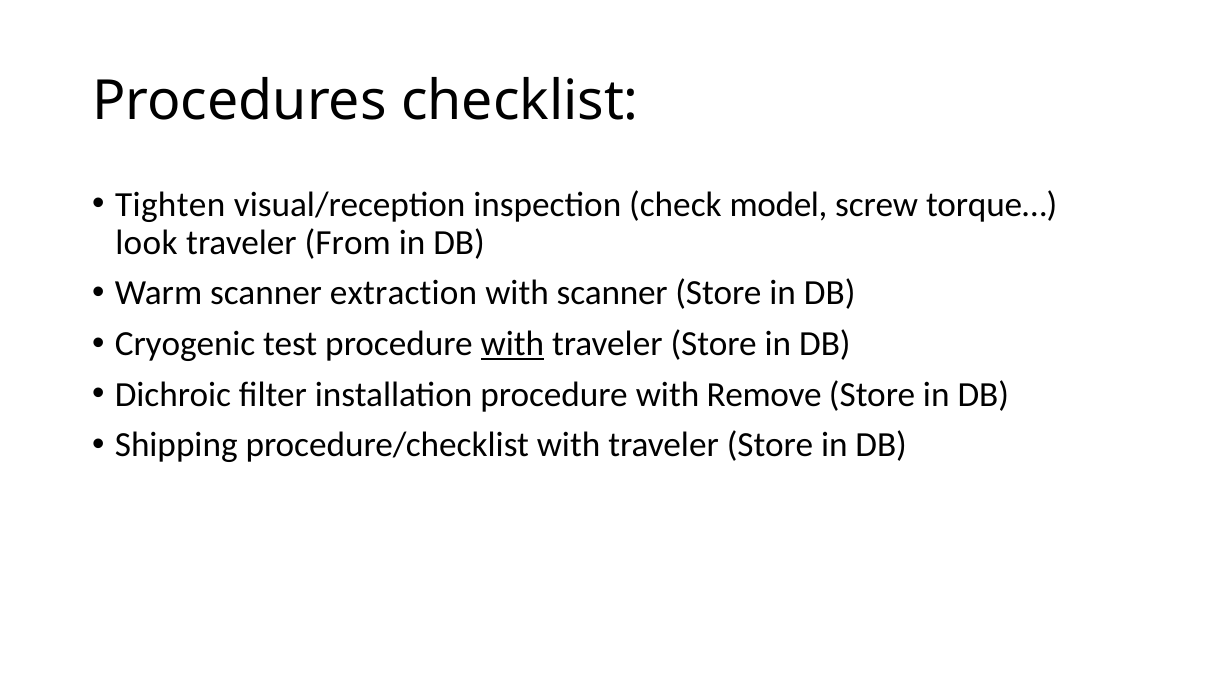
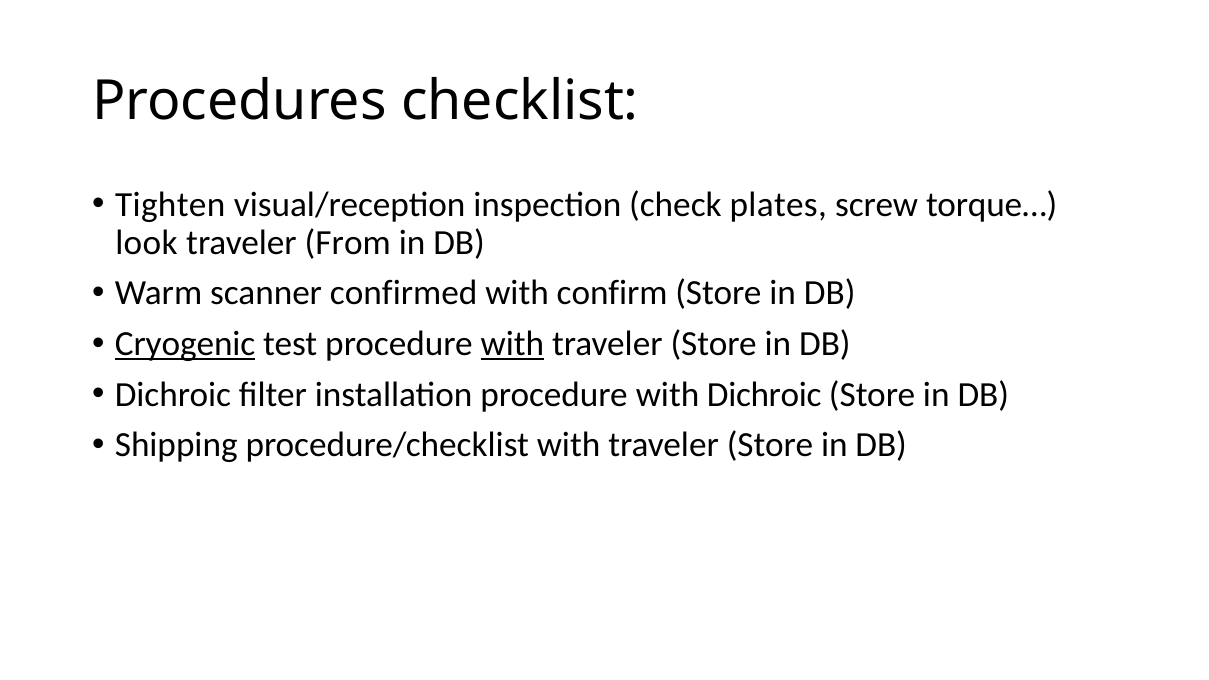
model: model -> plates
extraction: extraction -> confirmed
with scanner: scanner -> confirm
Cryogenic underline: none -> present
with Remove: Remove -> Dichroic
